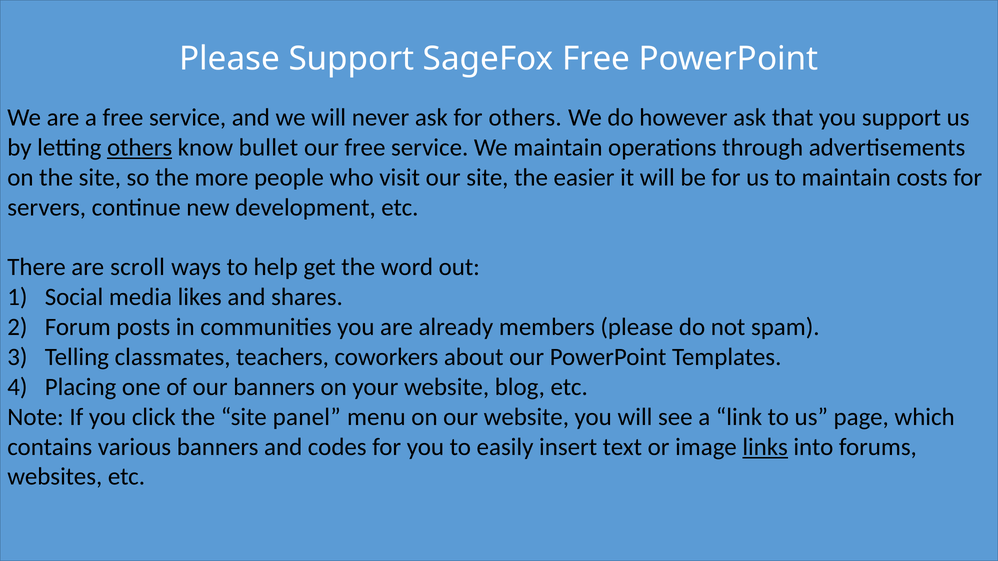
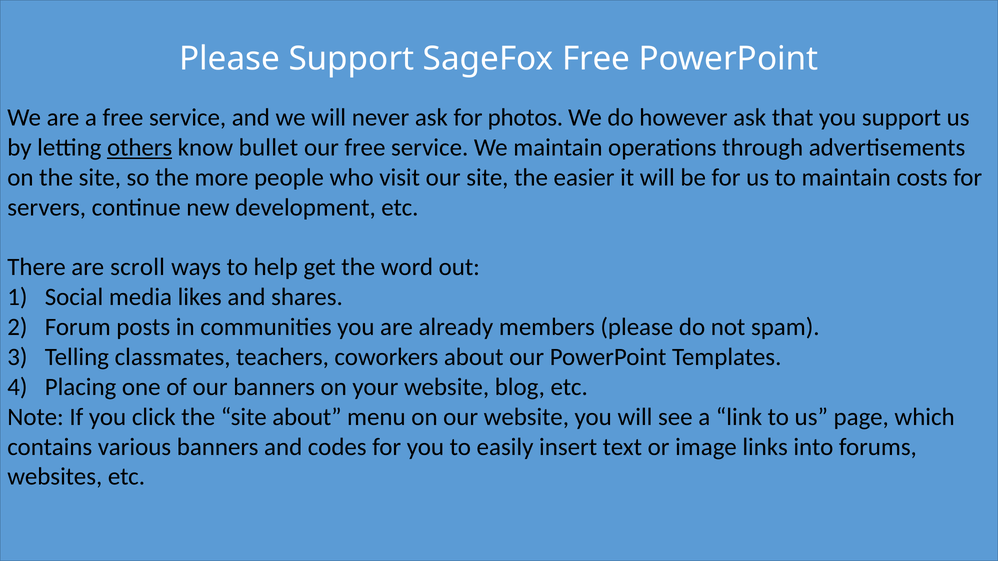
for others: others -> photos
site panel: panel -> about
links underline: present -> none
